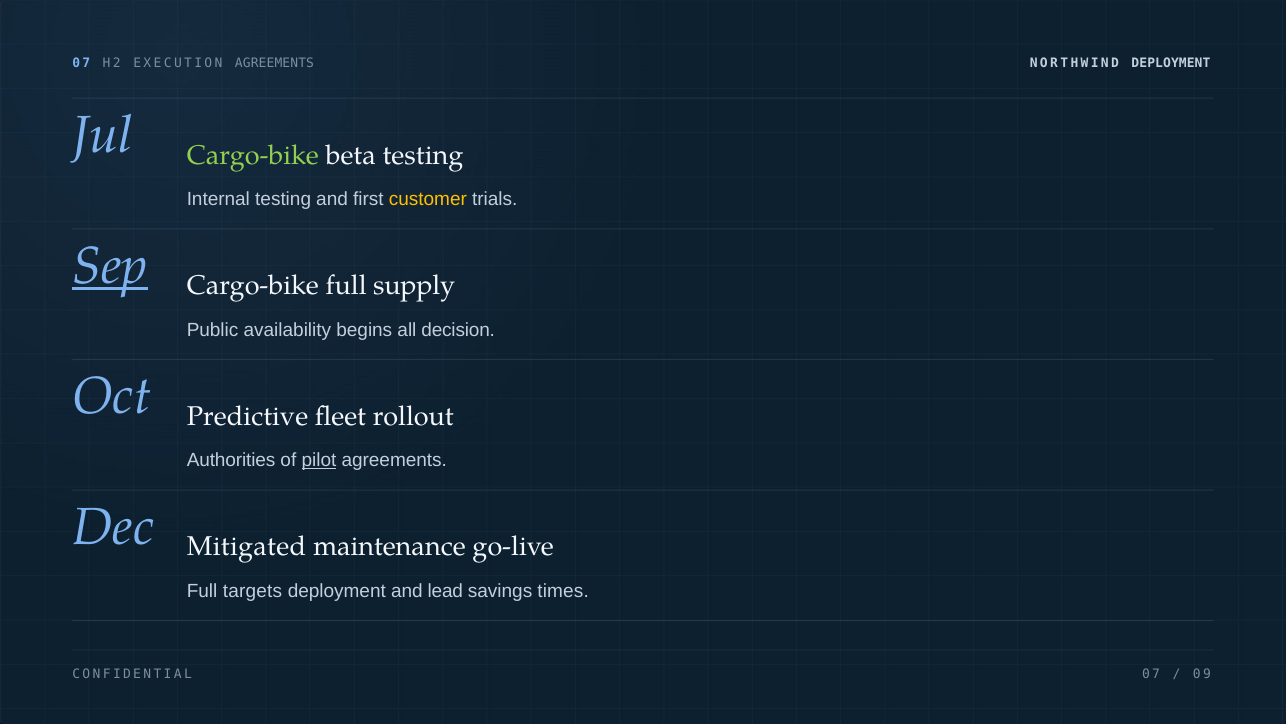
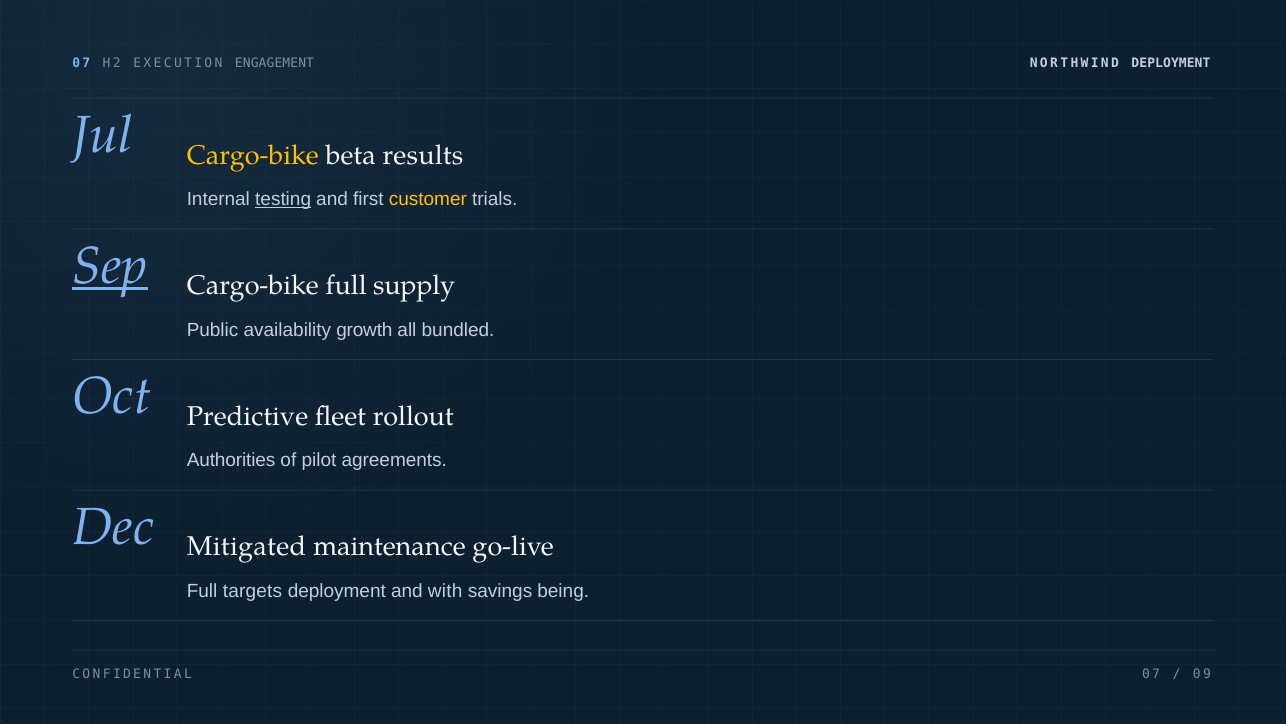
EXECUTION AGREEMENTS: AGREEMENTS -> ENGAGEMENT
Cargo-bike at (253, 155) colour: light green -> yellow
beta testing: testing -> results
testing at (283, 199) underline: none -> present
begins: begins -> growth
decision: decision -> bundled
pilot underline: present -> none
lead: lead -> with
times: times -> being
